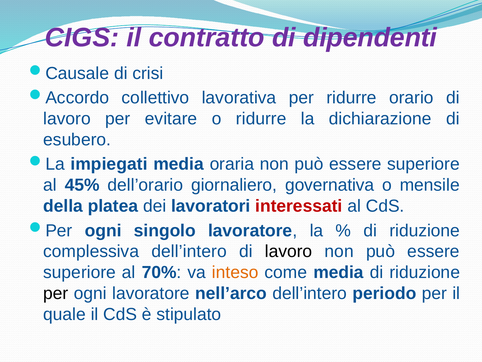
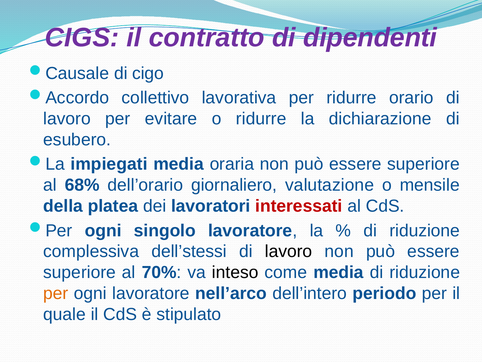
crisi: crisi -> cigo
45%: 45% -> 68%
governativa: governativa -> valutazione
complessiva dell’intero: dell’intero -> dell’stessi
inteso colour: orange -> black
per at (56, 293) colour: black -> orange
